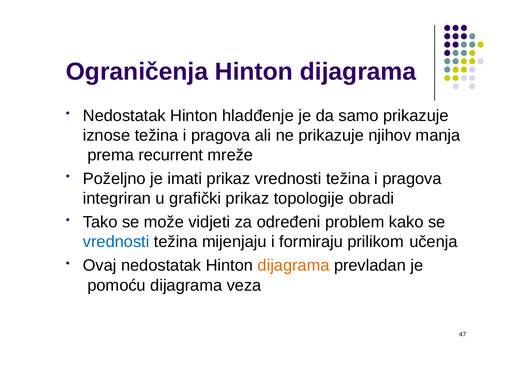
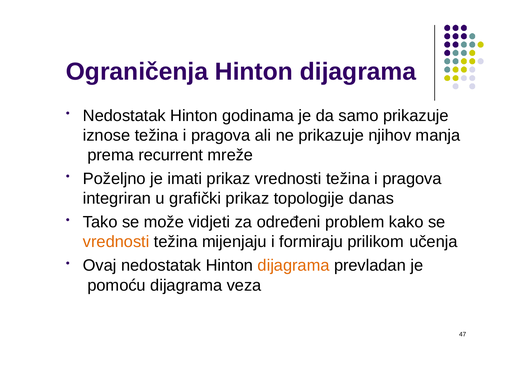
hladđenje: hladđenje -> godinama
obradi: obradi -> danas
vrednosti at (116, 242) colour: blue -> orange
